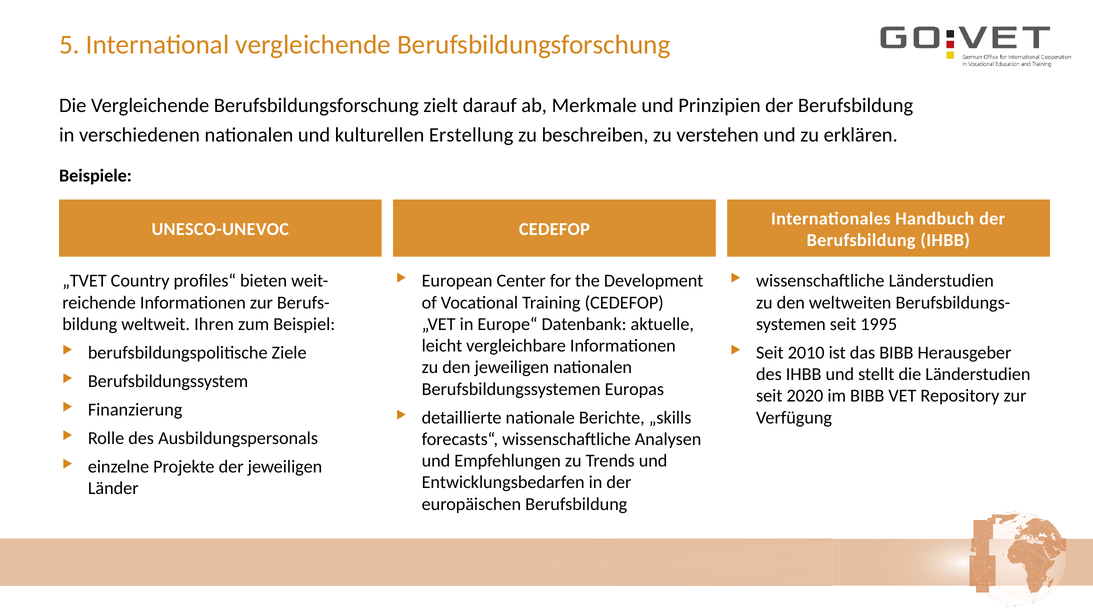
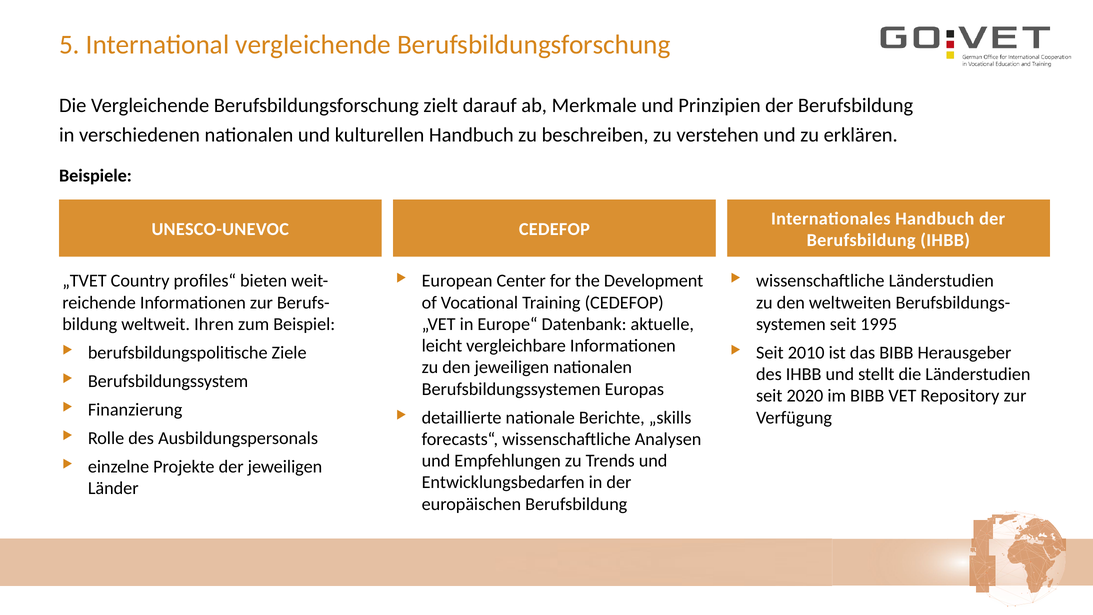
kulturellen Erstellung: Erstellung -> Handbuch
